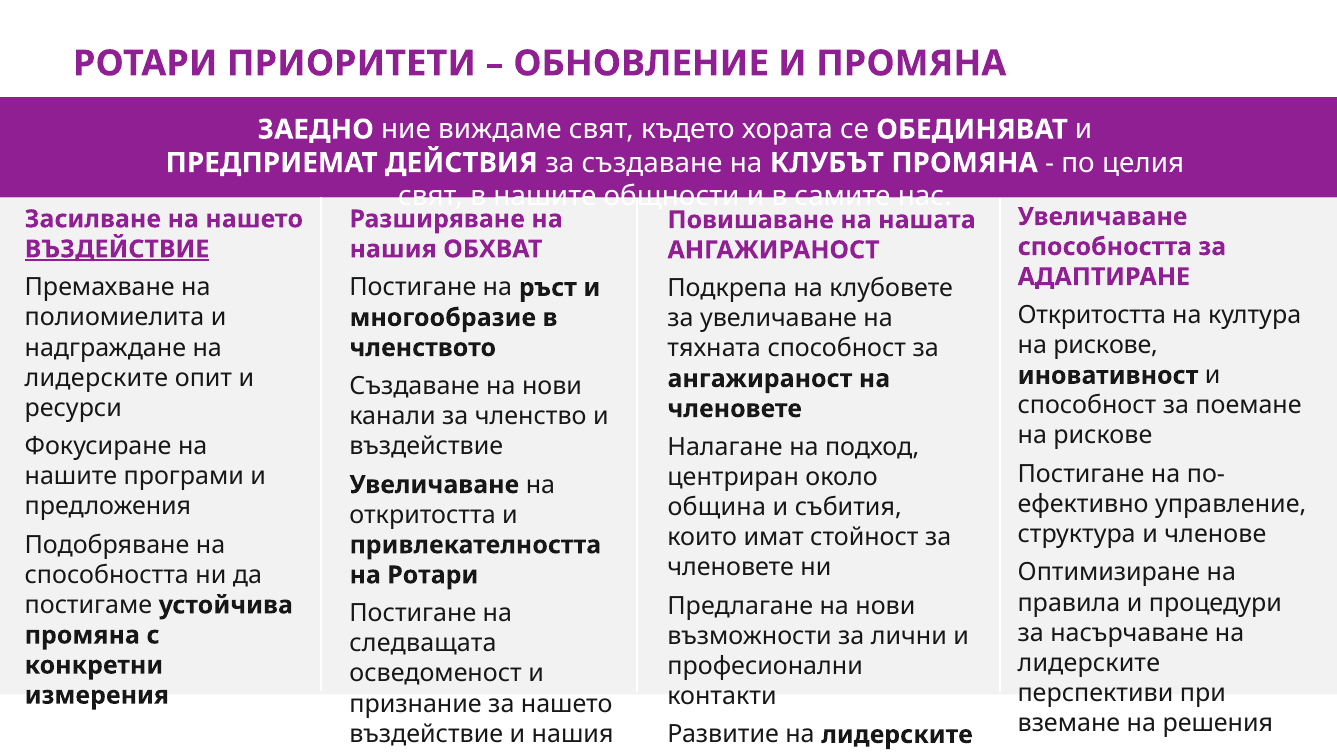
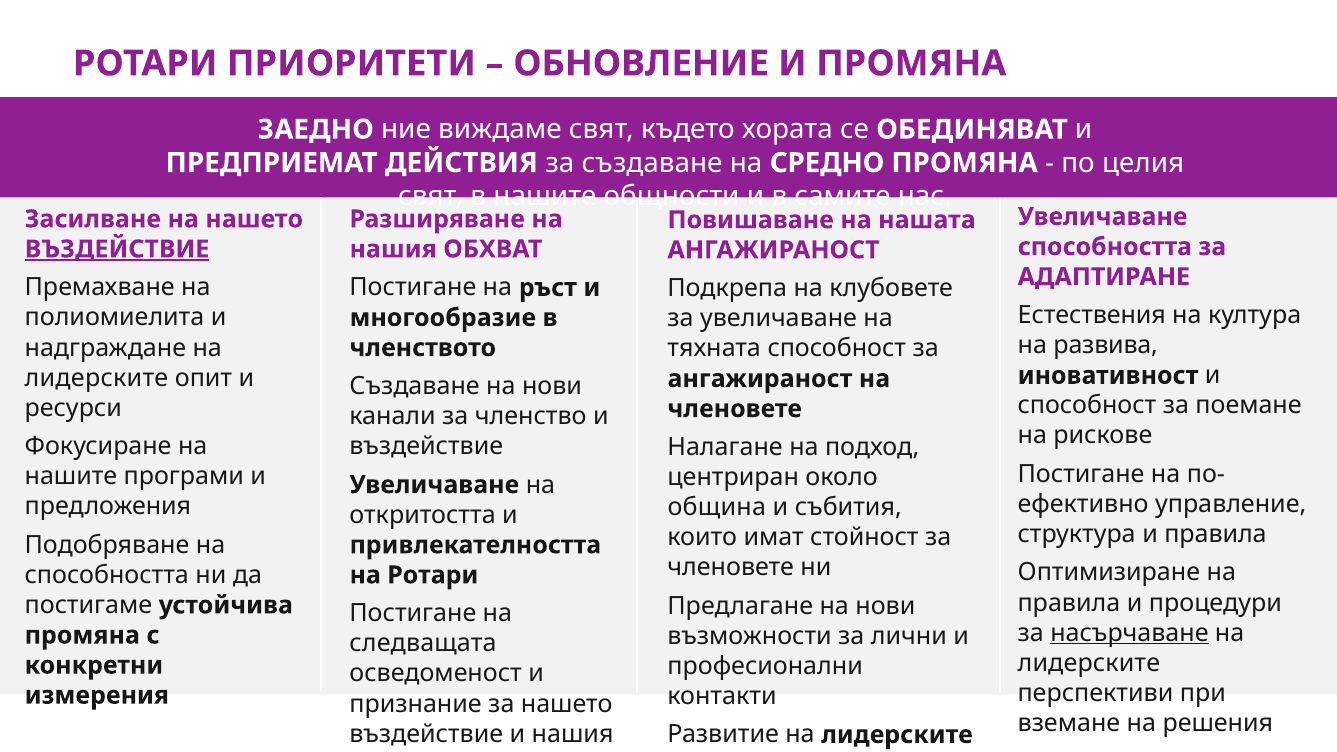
КЛУБЪТ: КЛУБЪТ -> СРЕДНО
Откритостта at (1092, 315): Откритостта -> Естествения
рискове at (1106, 345): рискове -> развива
и членове: членове -> правила
насърчаване underline: none -> present
